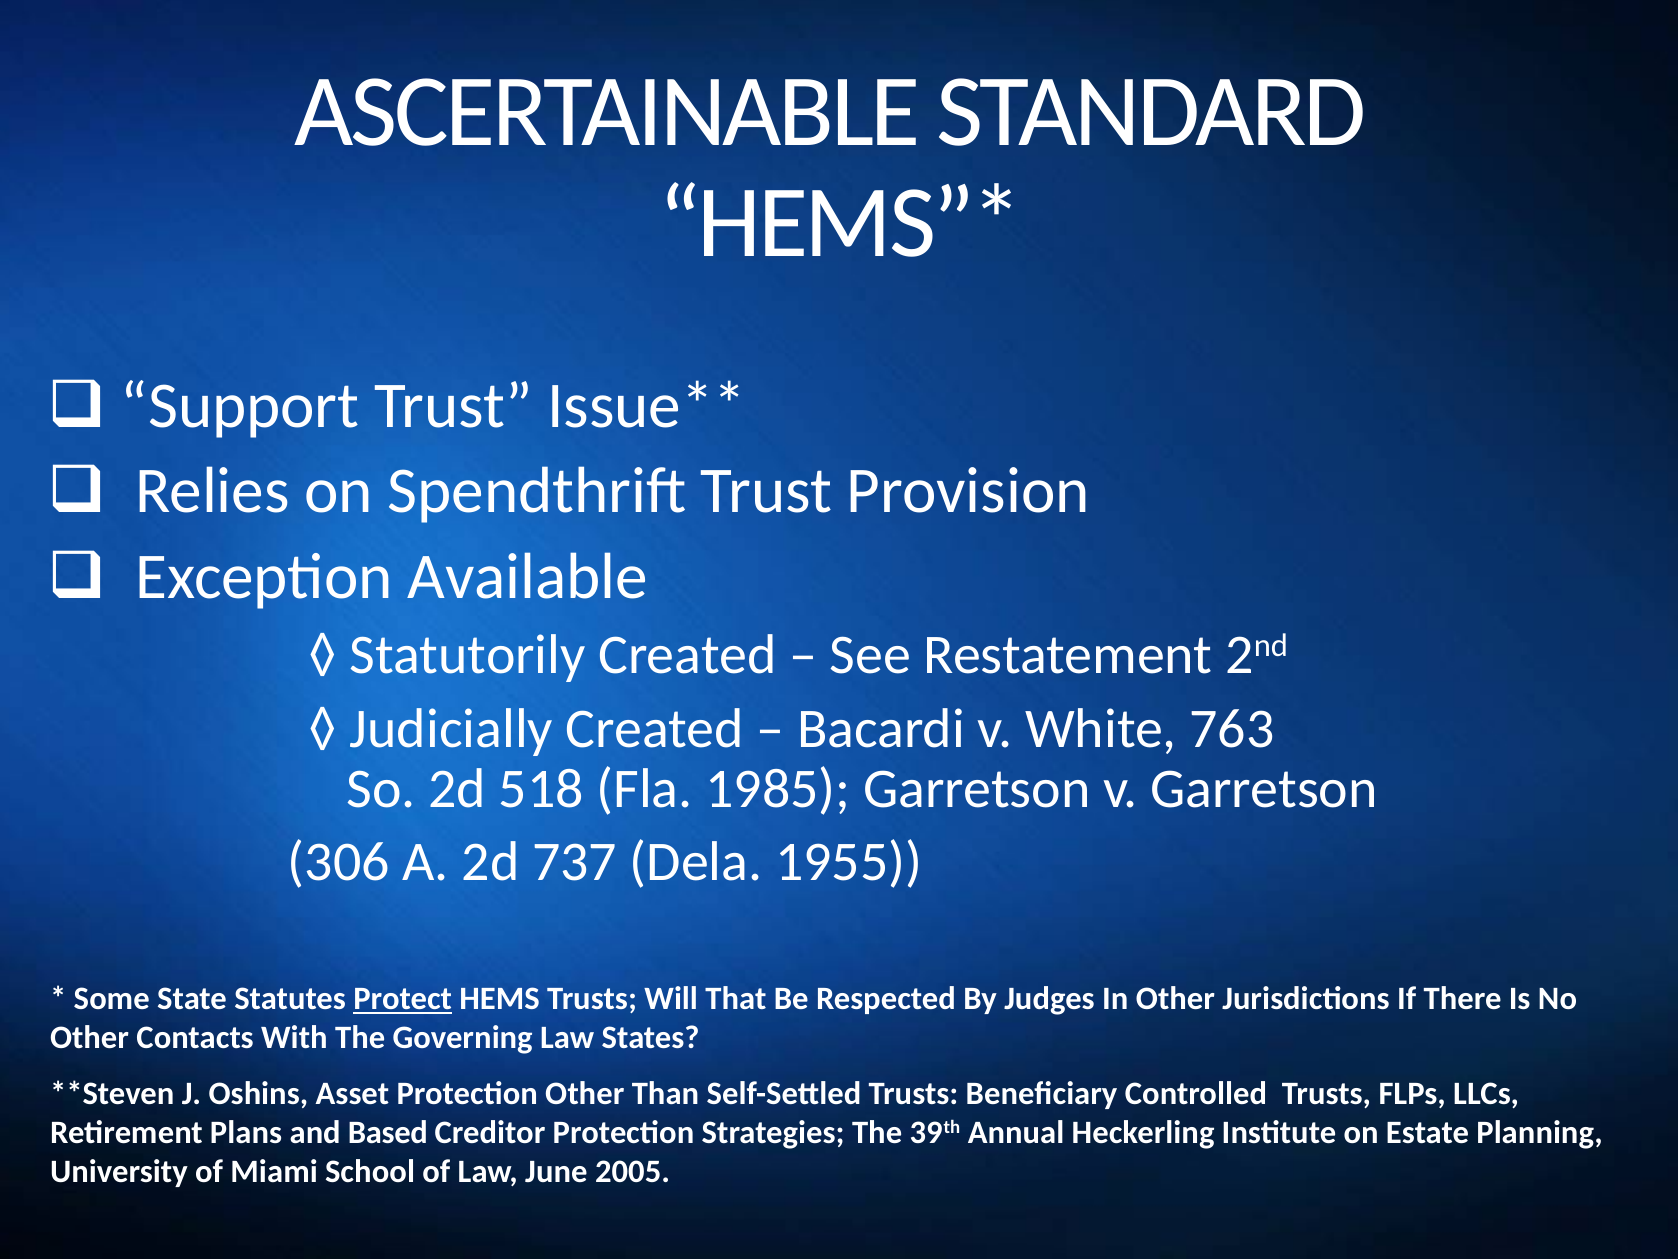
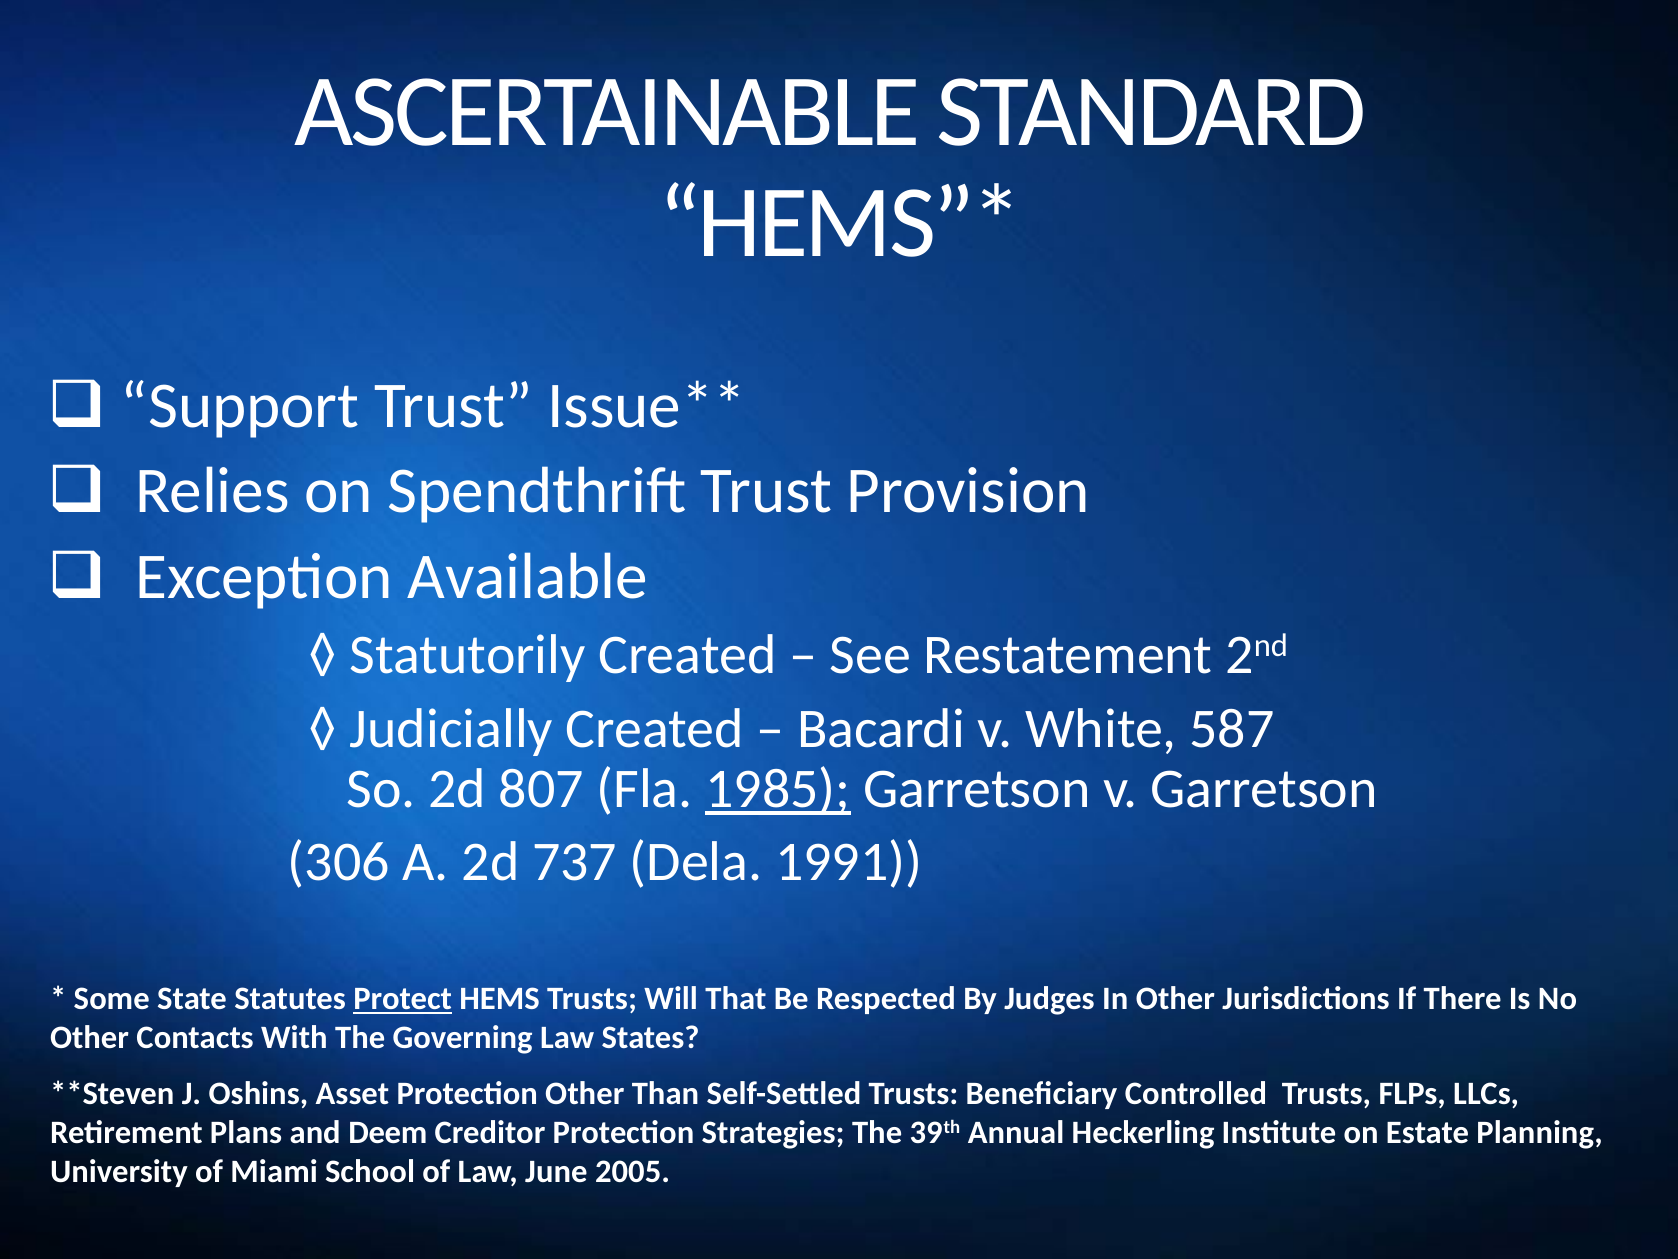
763: 763 -> 587
518: 518 -> 807
1985 underline: none -> present
1955: 1955 -> 1991
Based: Based -> Deem
